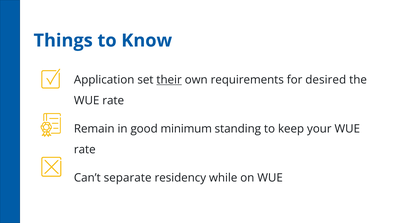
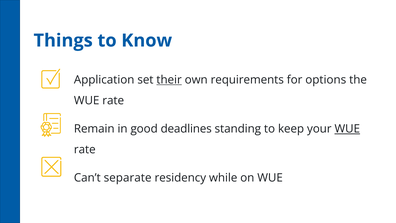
desired: desired -> options
minimum: minimum -> deadlines
WUE at (347, 129) underline: none -> present
